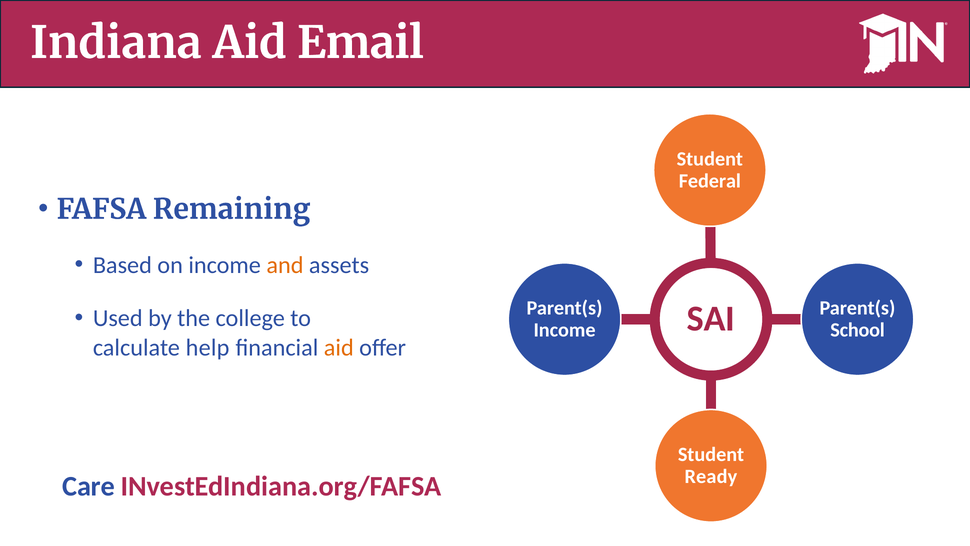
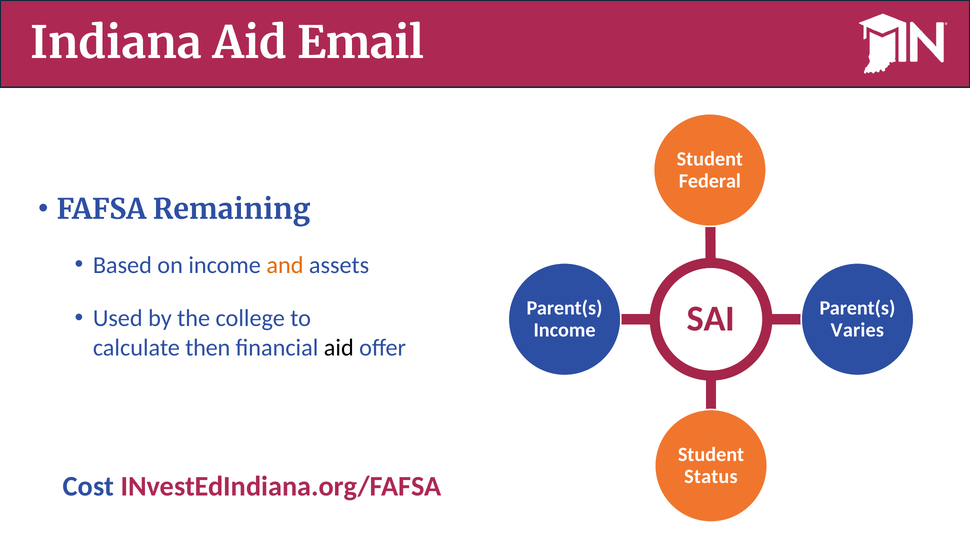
School: School -> Varies
help: help -> then
aid at (339, 347) colour: orange -> black
Ready: Ready -> Status
Care: Care -> Cost
